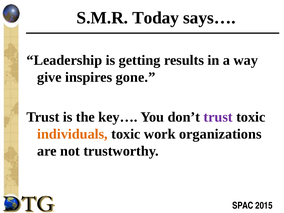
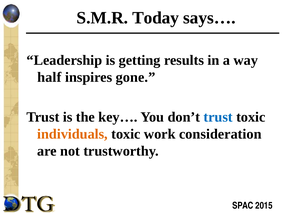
give: give -> half
trust at (218, 117) colour: purple -> blue
organizations: organizations -> consideration
